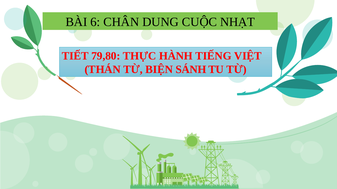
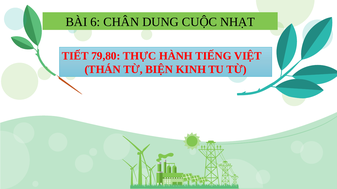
SÁNH: SÁNH -> KINH
